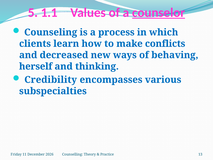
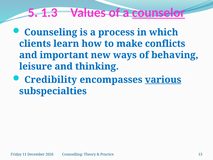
1.1: 1.1 -> 1.3
decreased: decreased -> important
herself: herself -> leisure
various underline: none -> present
